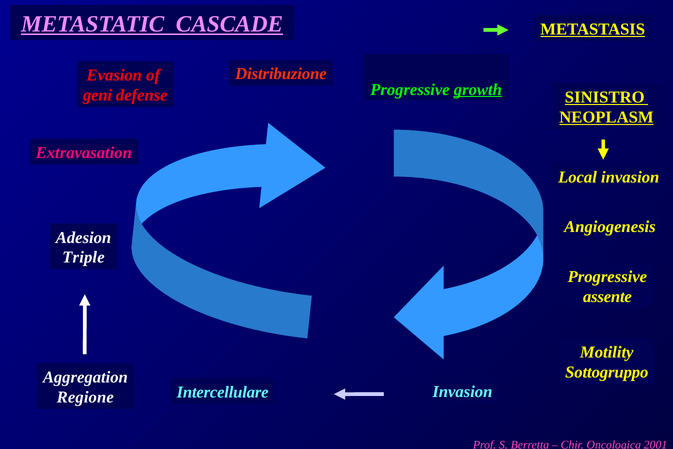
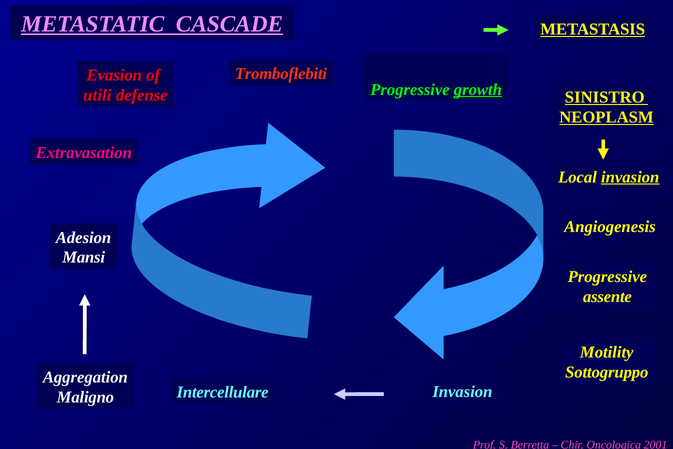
Distribuzione: Distribuzione -> Tromboflebiti
geni: geni -> utili
invasion at (630, 177) underline: none -> present
Triple: Triple -> Mansi
Regione: Regione -> Maligno
